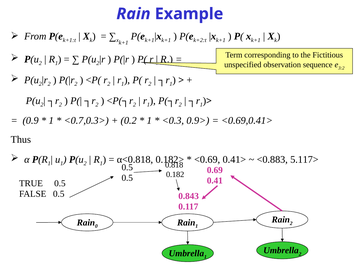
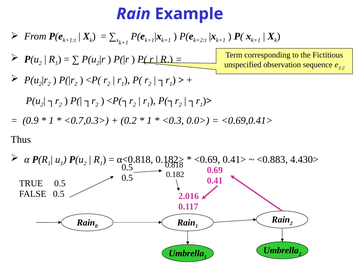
0.9>: 0.9> -> 0.0>
5.117>: 5.117> -> 4.430>
0.843: 0.843 -> 2.016
